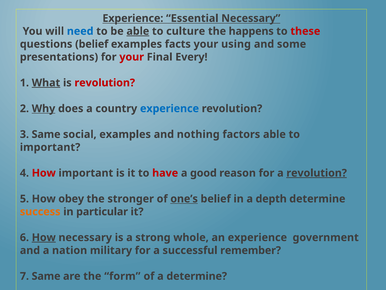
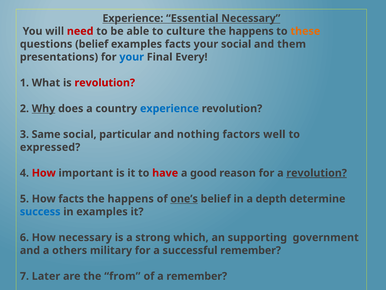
need colour: blue -> red
able at (138, 31) underline: present -> none
these colour: red -> orange
your using: using -> social
some: some -> them
your at (132, 57) colour: red -> blue
What underline: present -> none
social examples: examples -> particular
factors able: able -> well
important at (50, 147): important -> expressed
How obey: obey -> facts
stronger at (131, 199): stronger -> happens
success colour: orange -> blue
in particular: particular -> examples
How at (44, 237) underline: present -> none
whole: whole -> which
an experience: experience -> supporting
nation: nation -> others
7 Same: Same -> Later
form: form -> from
a determine: determine -> remember
